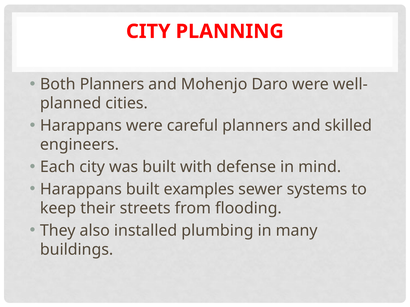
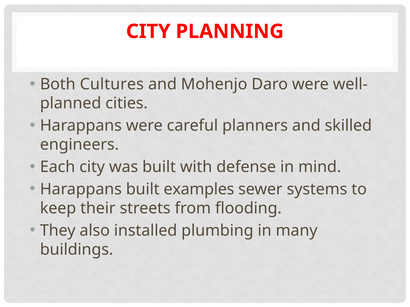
Both Planners: Planners -> Cultures
